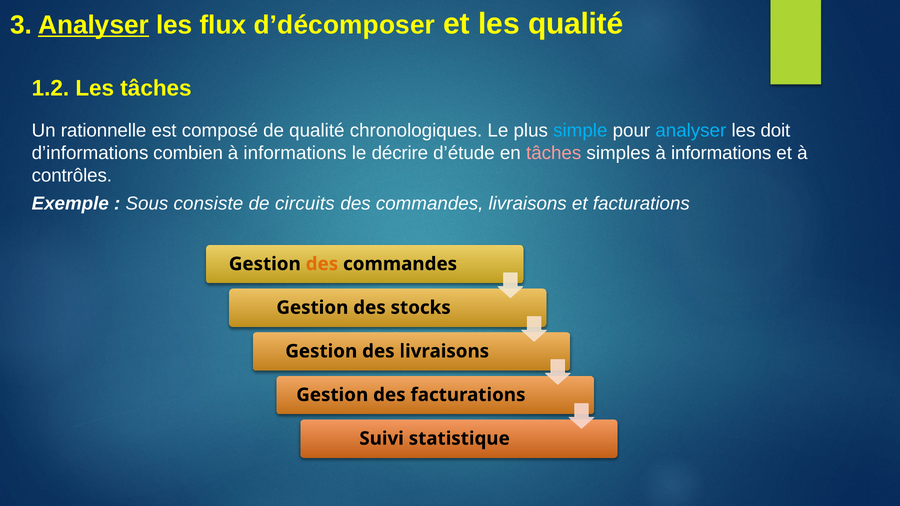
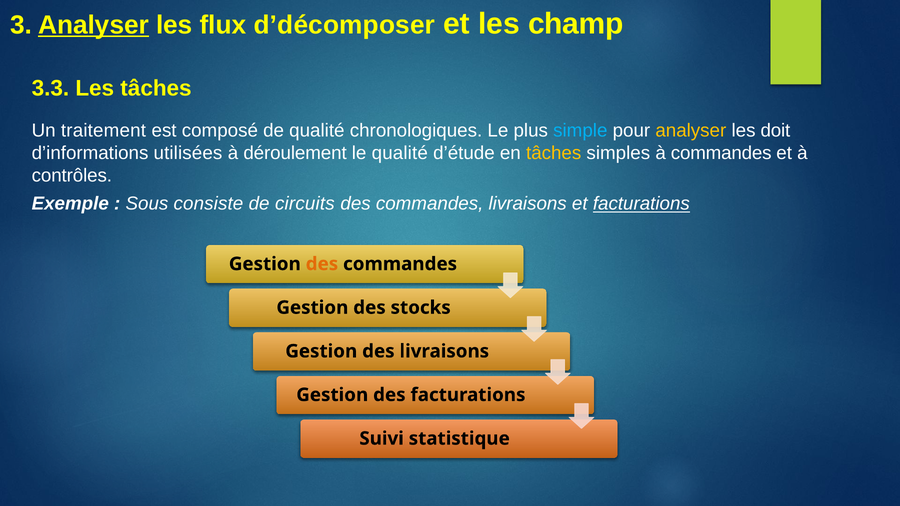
les qualité: qualité -> champ
1.2: 1.2 -> 3.3
rationnelle: rationnelle -> traitement
analyser at (691, 131) colour: light blue -> yellow
combien: combien -> utilisées
informations at (295, 153): informations -> déroulement
le décrire: décrire -> qualité
tâches at (554, 153) colour: pink -> yellow
simples à informations: informations -> commandes
facturations at (641, 204) underline: none -> present
